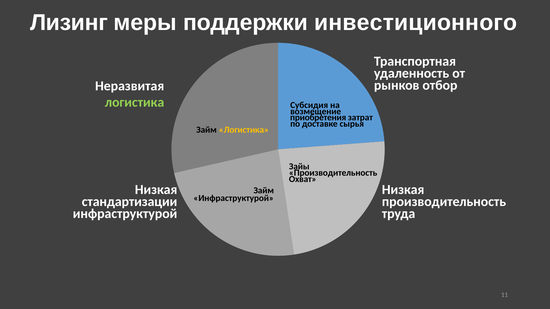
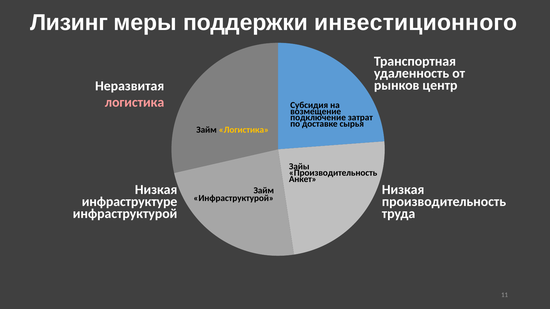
отбор: отбор -> центр
логистика at (135, 103) colour: light green -> pink
приобретения: приобретения -> подключение
Охват: Охват -> Анкет
стандартизации: стандартизации -> инфраструктуре
